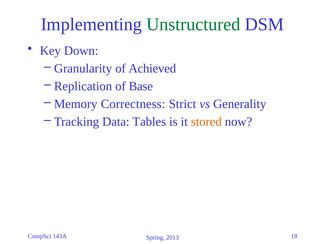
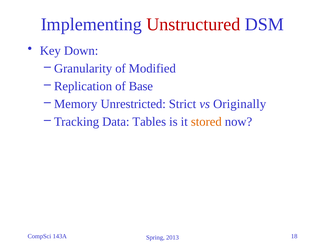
Unstructured colour: green -> red
Achieved: Achieved -> Modified
Correctness: Correctness -> Unrestricted
Generality: Generality -> Originally
